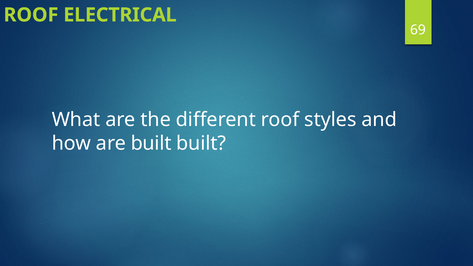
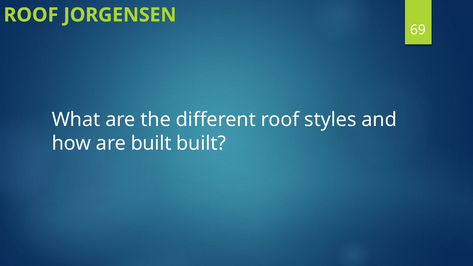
ELECTRICAL: ELECTRICAL -> JORGENSEN
